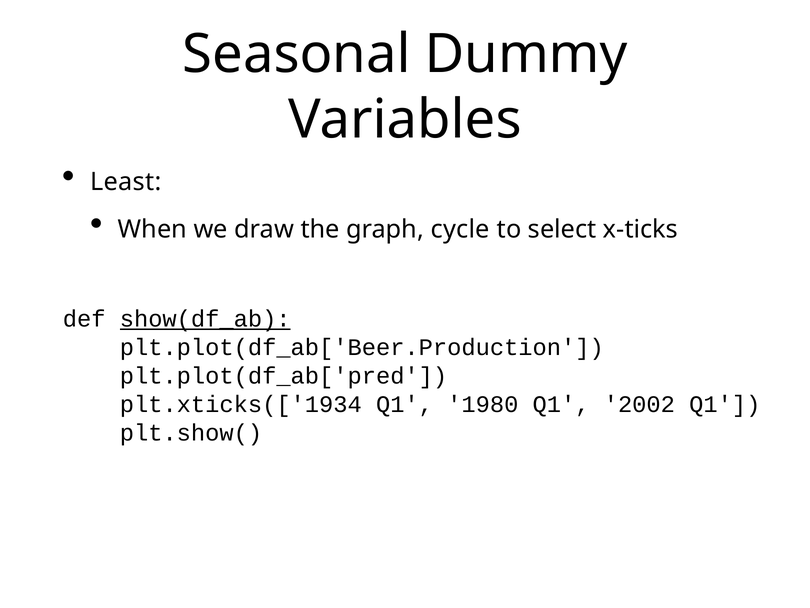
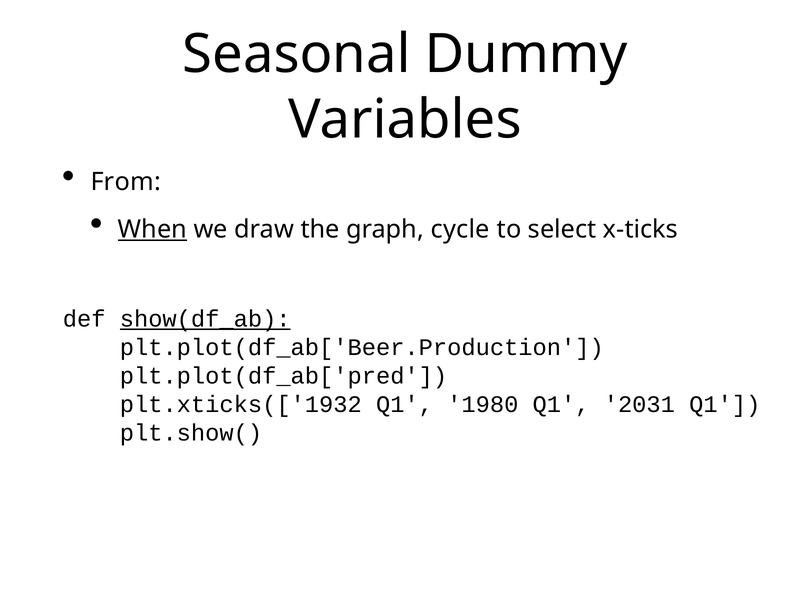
Least: Least -> From
When underline: none -> present
plt.xticks(['1934: plt.xticks(['1934 -> plt.xticks(['1932
2002: 2002 -> 2031
